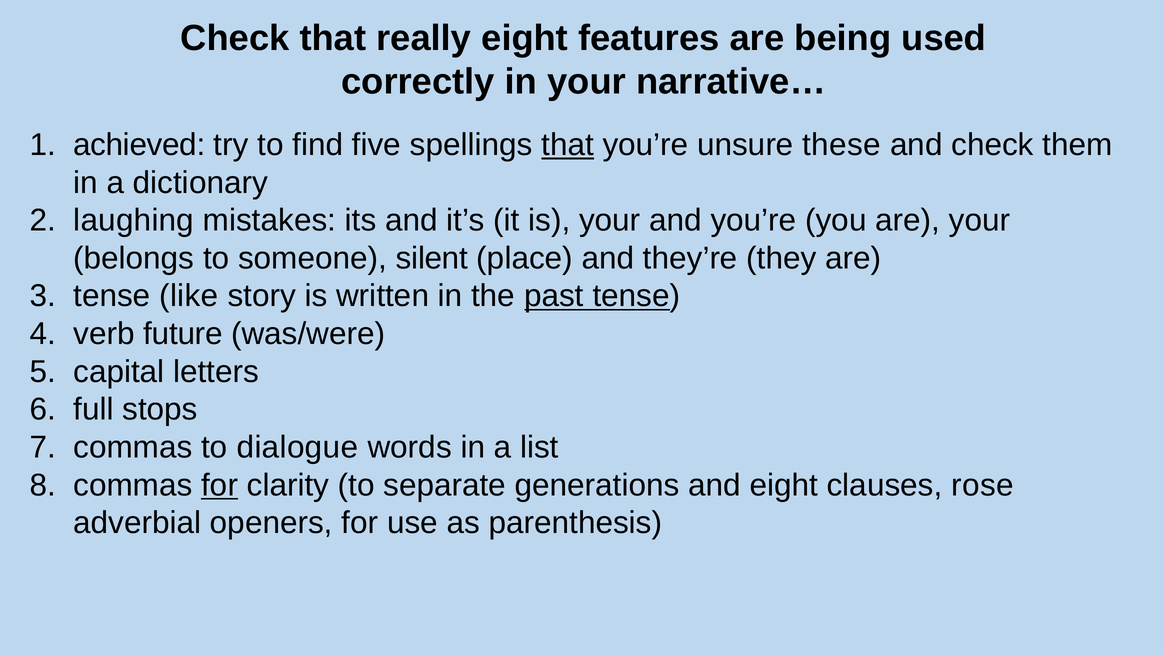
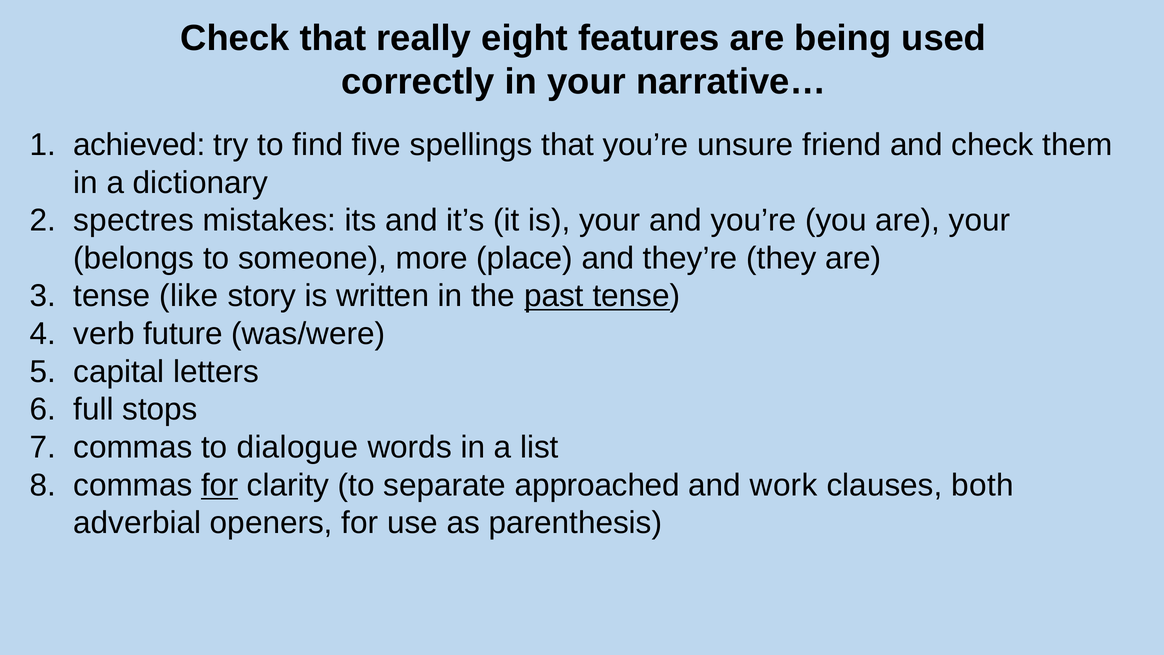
that at (568, 145) underline: present -> none
these: these -> friend
laughing: laughing -> spectres
silent: silent -> more
generations: generations -> approached
and eight: eight -> work
rose: rose -> both
